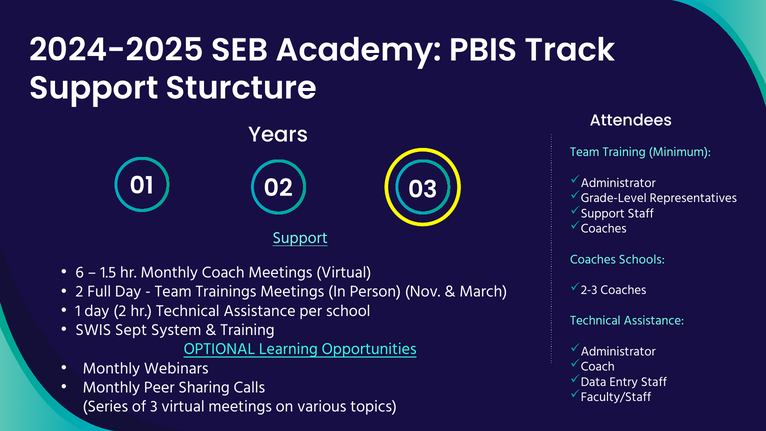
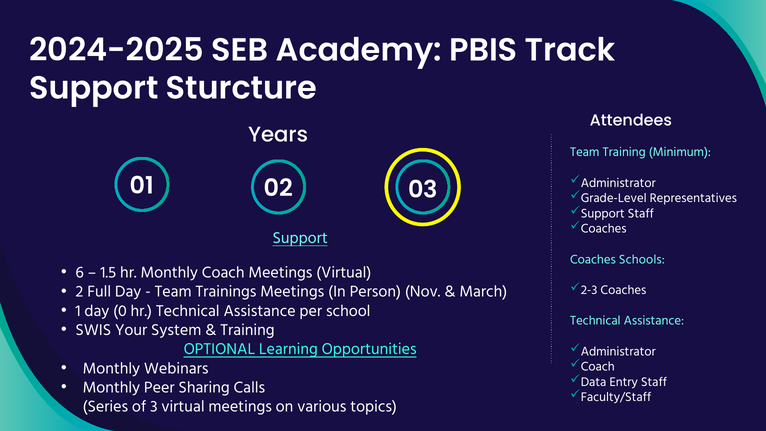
day 2: 2 -> 0
Sept: Sept -> Your
